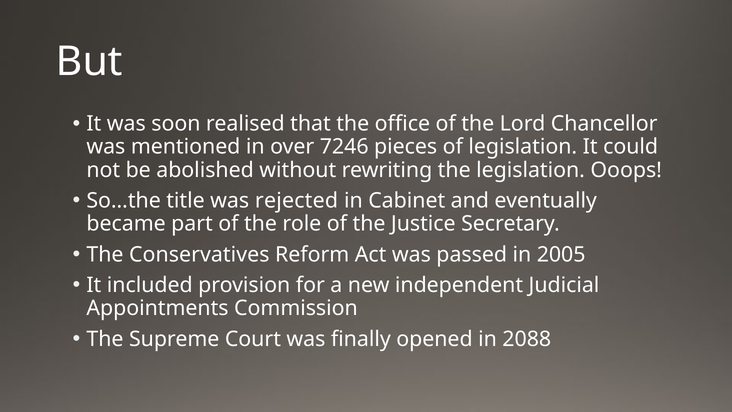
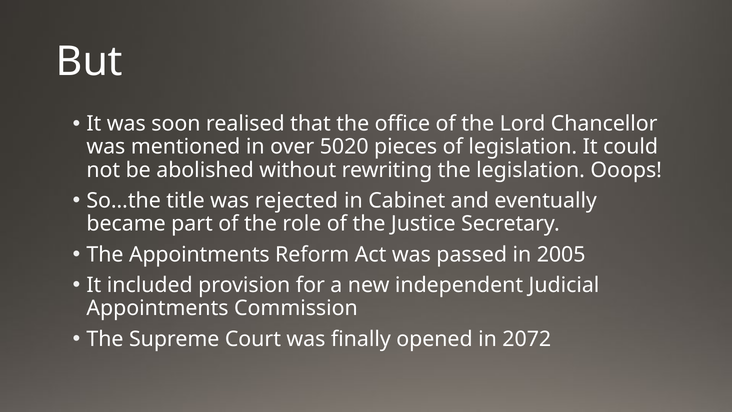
7246: 7246 -> 5020
The Conservatives: Conservatives -> Appointments
2088: 2088 -> 2072
